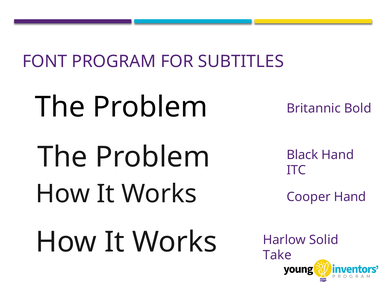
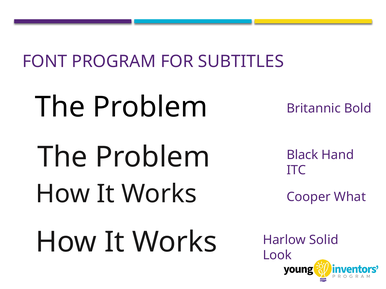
Cooper Hand: Hand -> What
Take: Take -> Look
